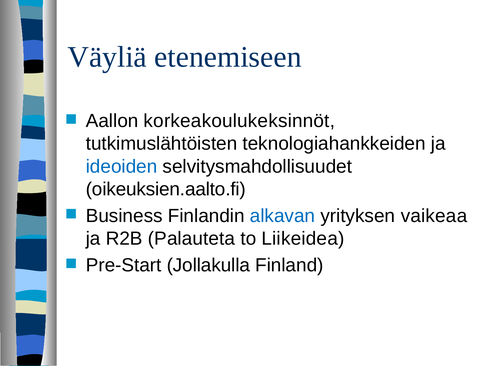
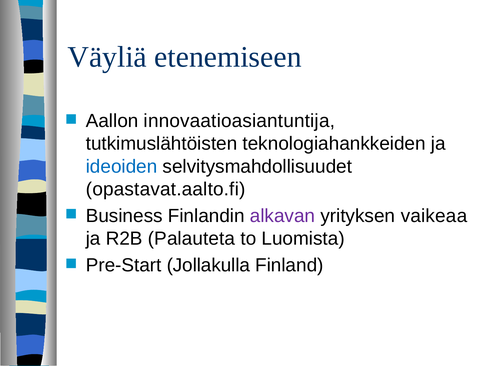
korkeakoulukeksinnöt: korkeakoulukeksinnöt -> innovaatioasiantuntija
oikeuksien.aalto.fi: oikeuksien.aalto.fi -> opastavat.aalto.fi
alkavan colour: blue -> purple
Liikeidea: Liikeidea -> Luomista
